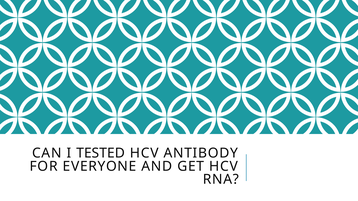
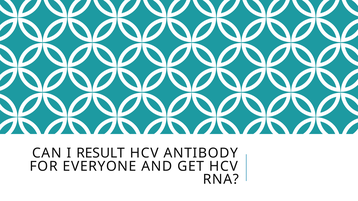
TESTED: TESTED -> RESULT
